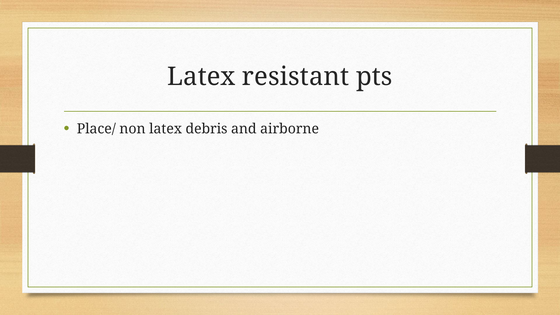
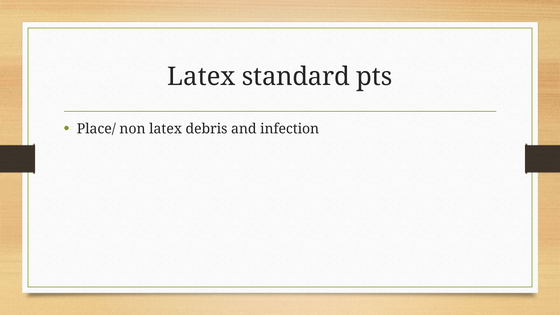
resistant: resistant -> standard
airborne: airborne -> infection
